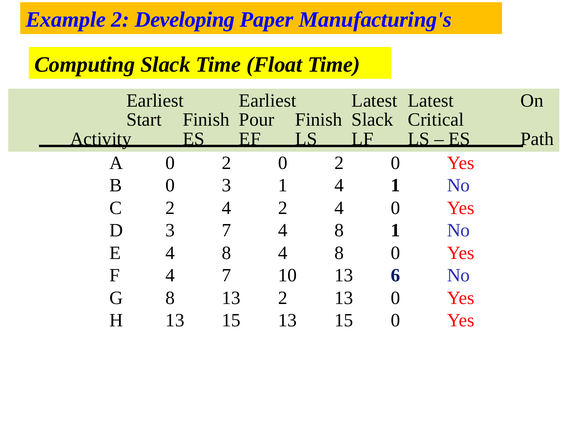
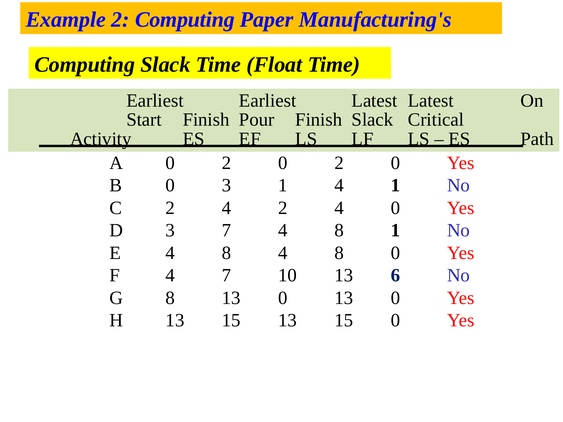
2 Developing: Developing -> Computing
8 13 2: 2 -> 0
